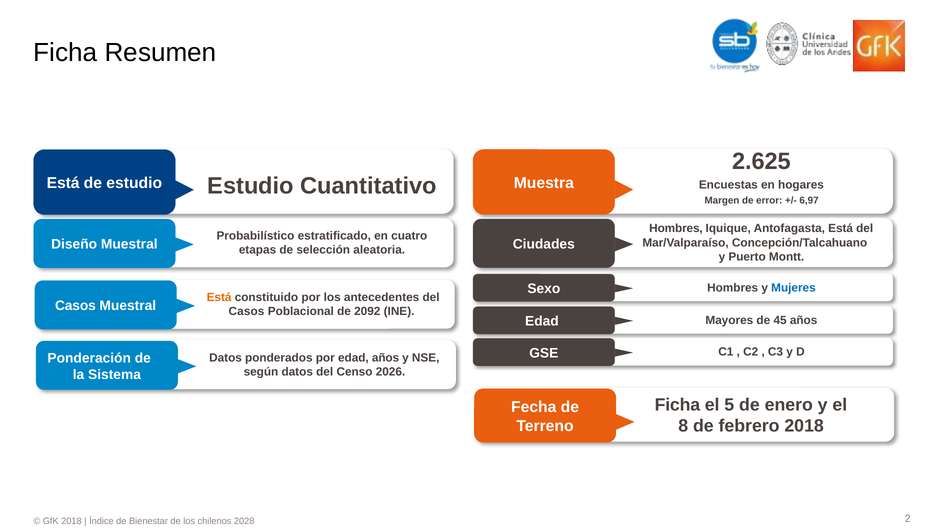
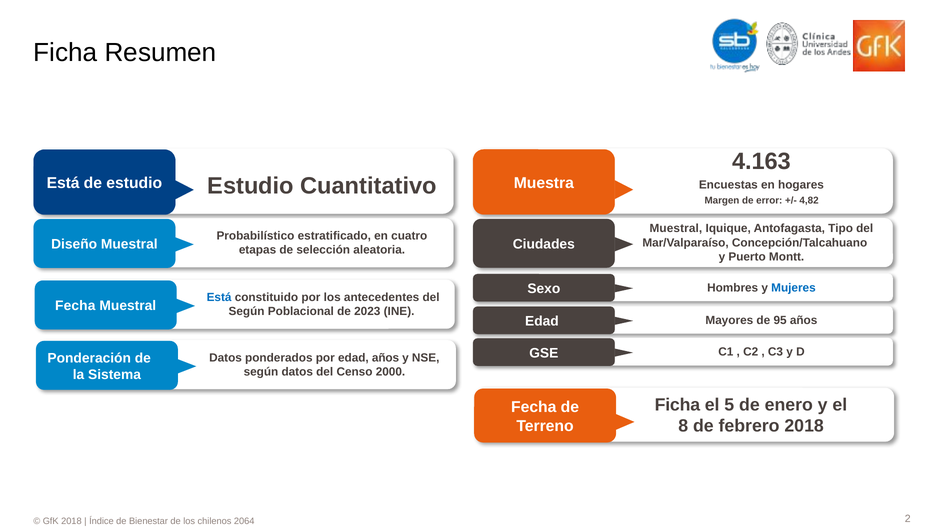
2.625: 2.625 -> 4.163
6,97: 6,97 -> 4,82
Hombres at (676, 229): Hombres -> Muestral
Antofagasta Está: Está -> Tipo
Está at (219, 297) colour: orange -> blue
Casos at (75, 306): Casos -> Fecha
Casos at (247, 311): Casos -> Según
2092: 2092 -> 2023
45: 45 -> 95
2026: 2026 -> 2000
2028: 2028 -> 2064
